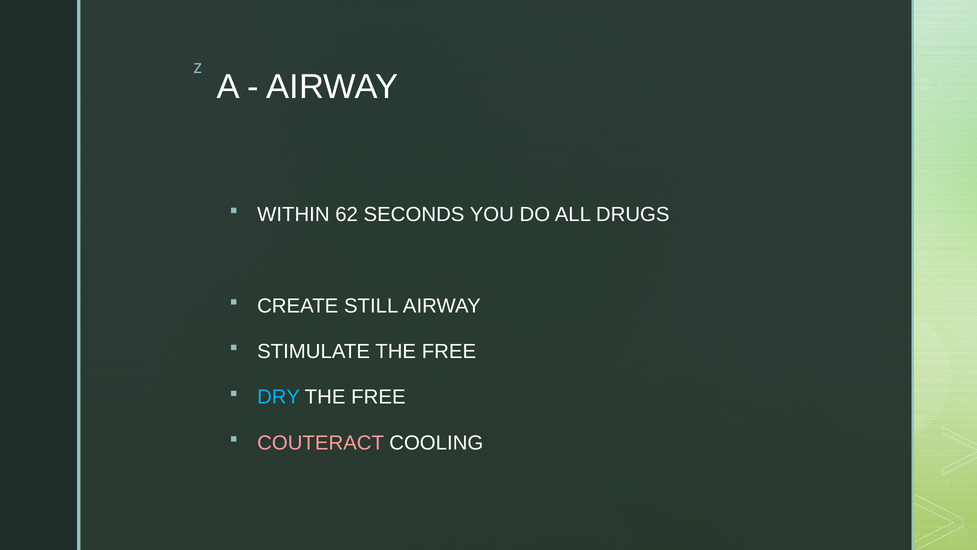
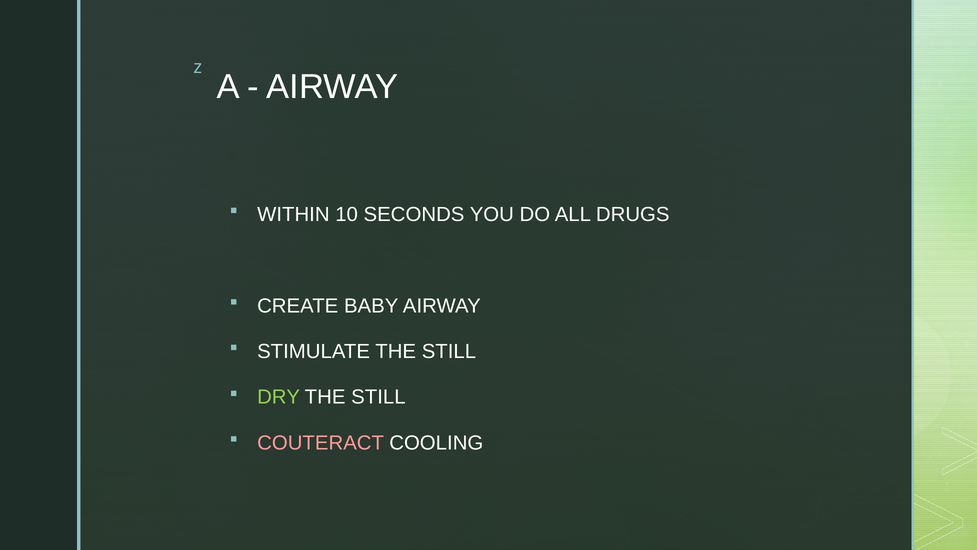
62: 62 -> 10
STILL: STILL -> BABY
STIMULATE THE FREE: FREE -> STILL
DRY colour: light blue -> light green
FREE at (378, 397): FREE -> STILL
